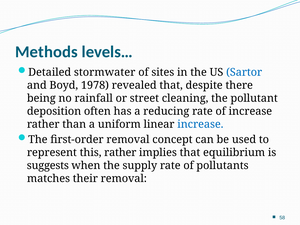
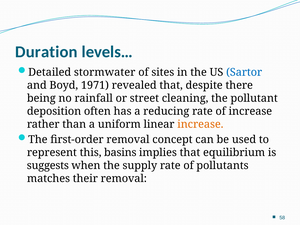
Methods: Methods -> Duration
1978: 1978 -> 1971
increase at (200, 124) colour: blue -> orange
this rather: rather -> basins
